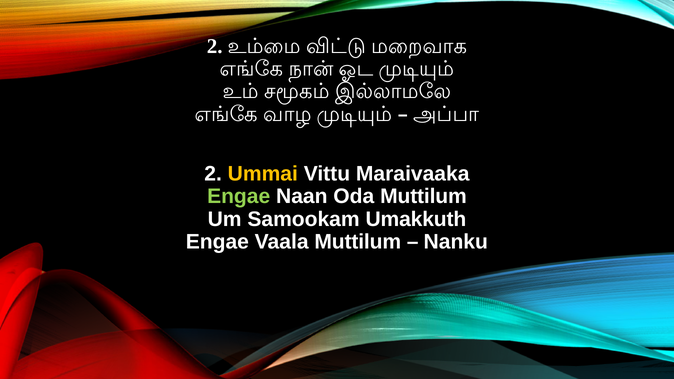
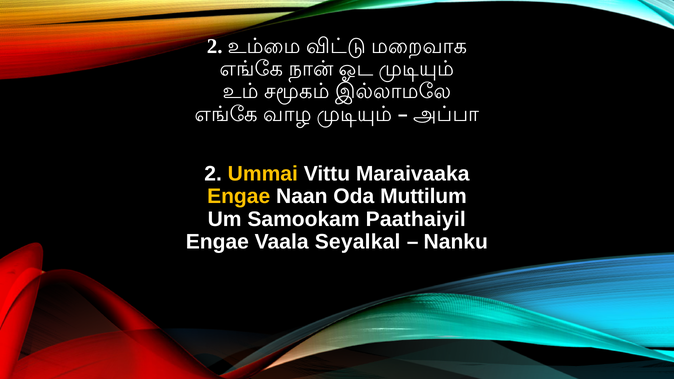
Engae at (239, 197) colour: light green -> yellow
Umakkuth: Umakkuth -> Paathaiyil
Vaala Muttilum: Muttilum -> Seyalkal
